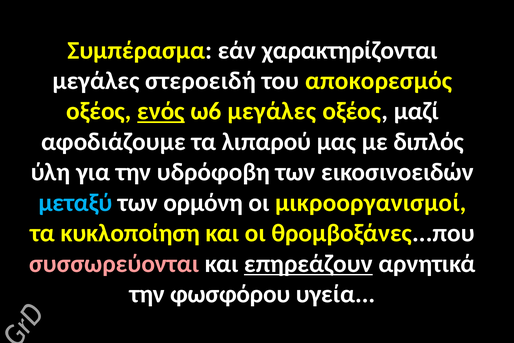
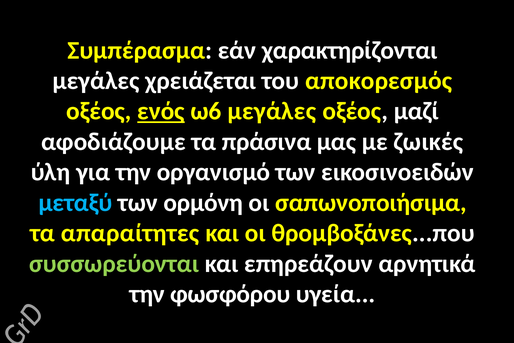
στεροειδή: στεροειδή -> χρειάζεται
λιπαρού: λιπαρού -> πράσινα
διπλός: διπλός -> ζωικές
υδρόφοβη: υδρόφοβη -> οργανισμό
μικροοργανισμοί: μικροοργανισμοί -> σαπωνοποιήσιμα
κυκλοποίηση: κυκλοποίηση -> απαραίτητες
συσσωρεύονται colour: pink -> light green
επηρεάζουν underline: present -> none
